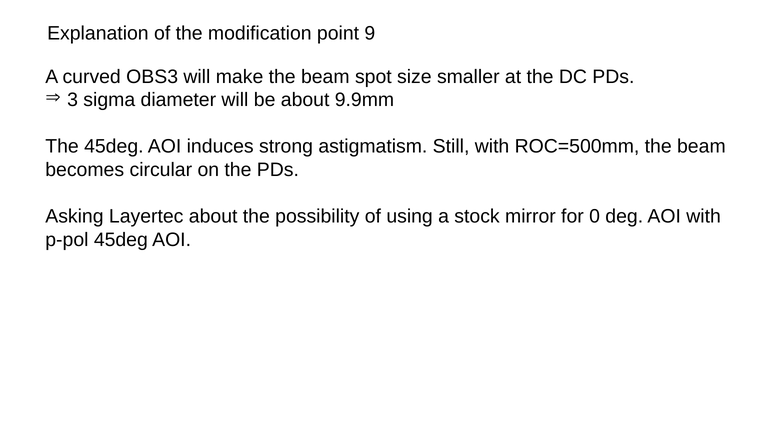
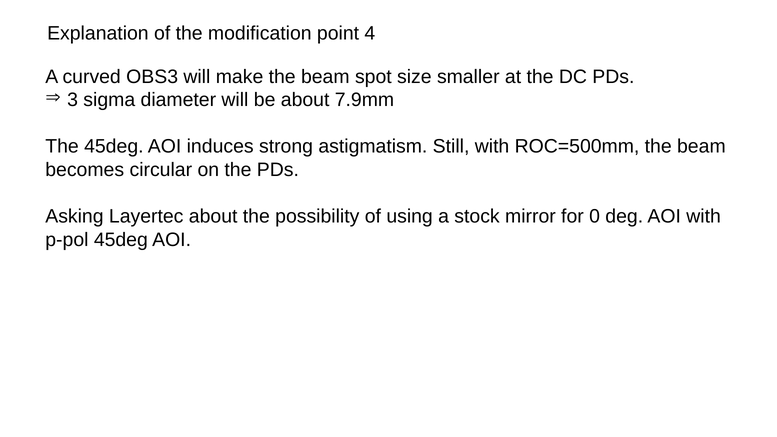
9: 9 -> 4
9.9mm: 9.9mm -> 7.9mm
